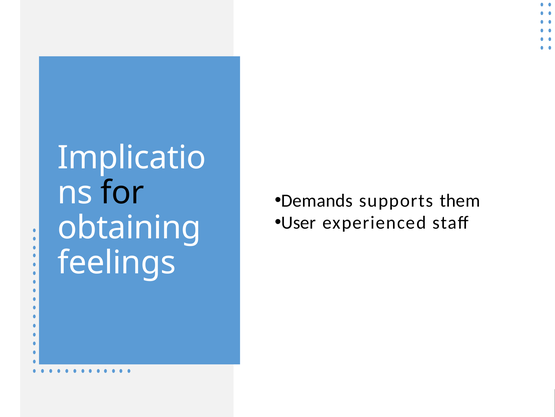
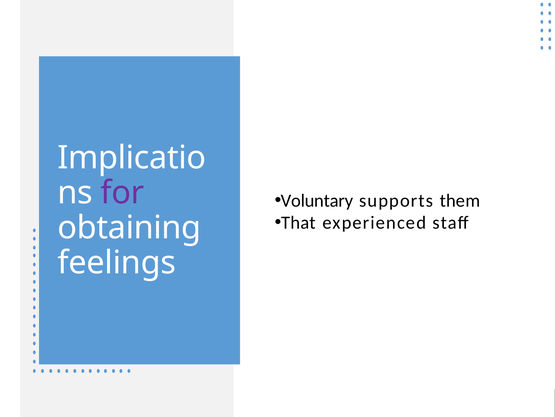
for colour: black -> purple
Demands: Demands -> Voluntary
User: User -> That
